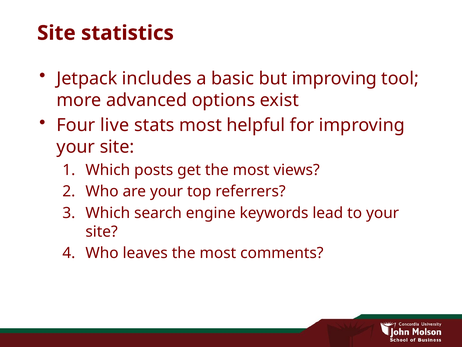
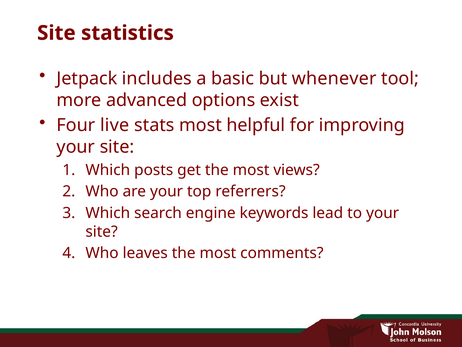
but improving: improving -> whenever
